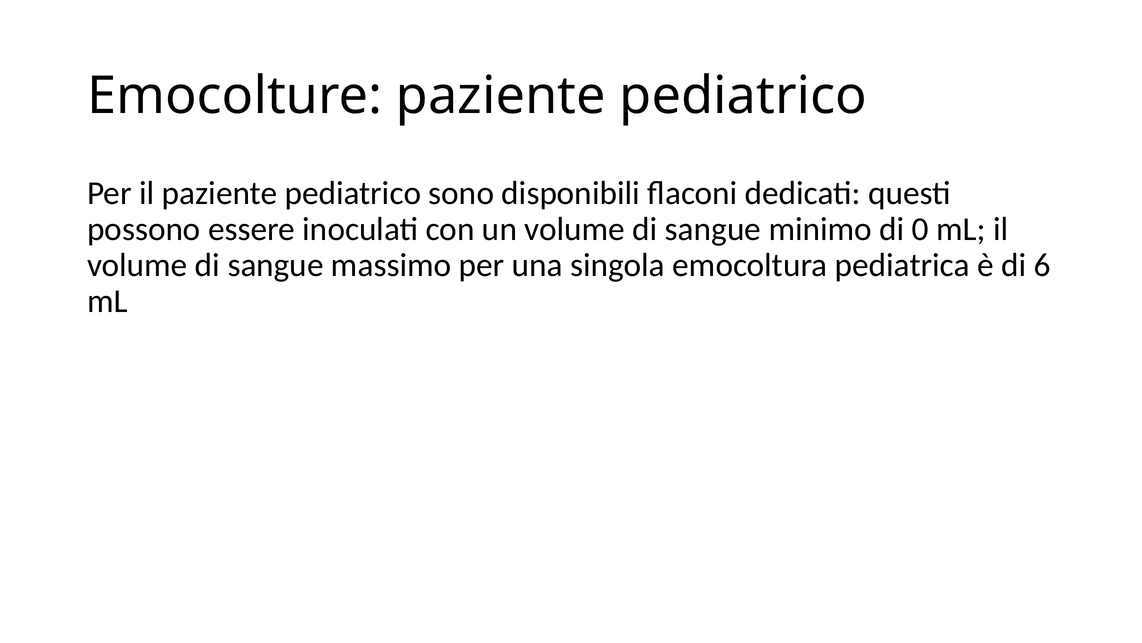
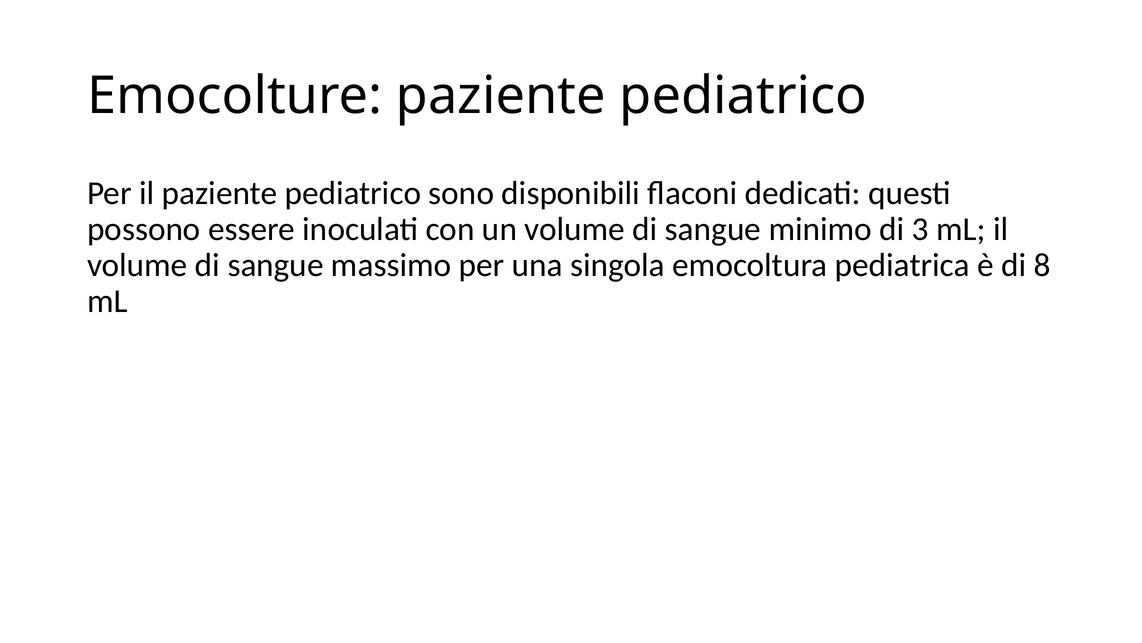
0: 0 -> 3
6: 6 -> 8
